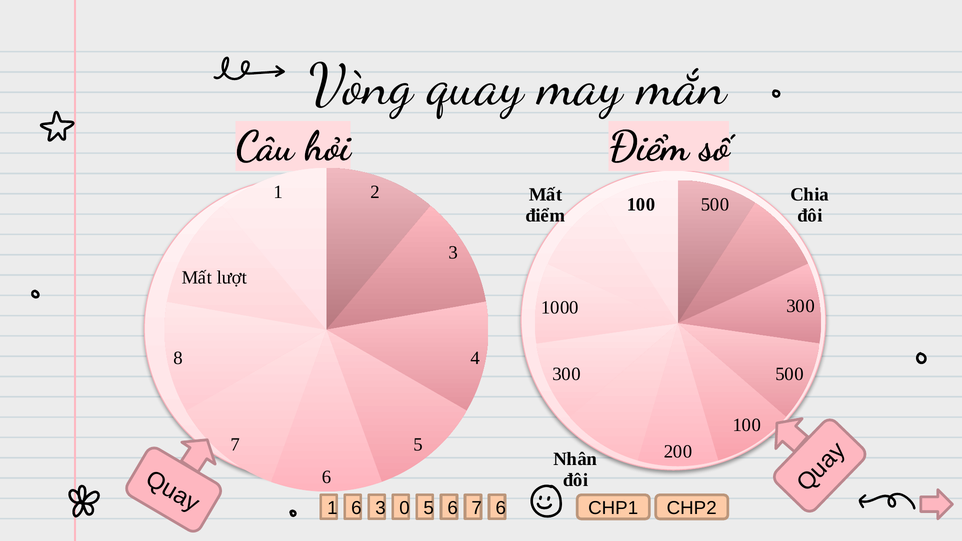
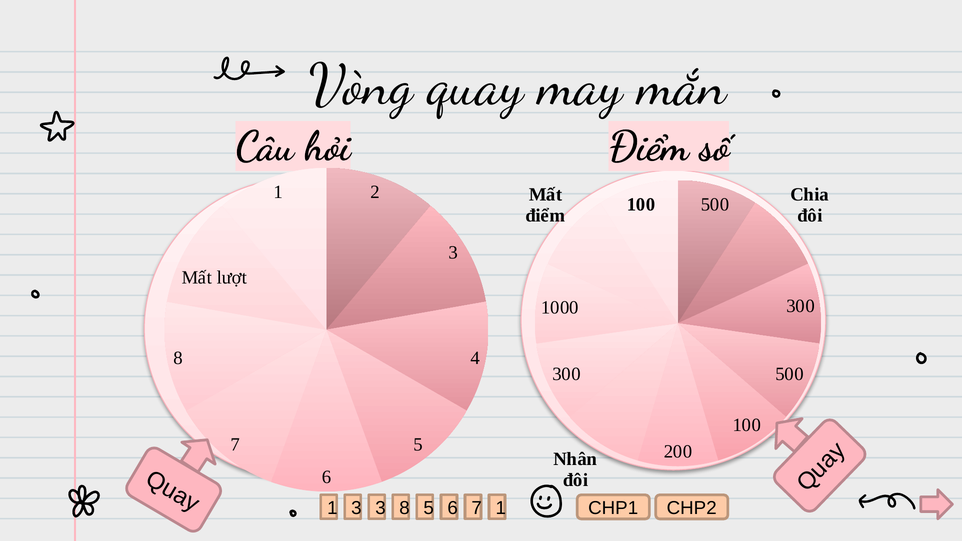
1 6: 6 -> 3
3 0: 0 -> 8
7 6: 6 -> 1
